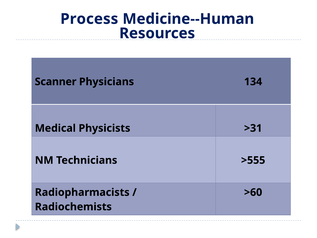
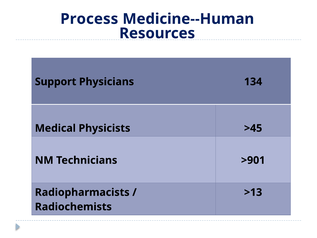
Scanner: Scanner -> Support
>31: >31 -> >45
>555: >555 -> >901
>60: >60 -> >13
